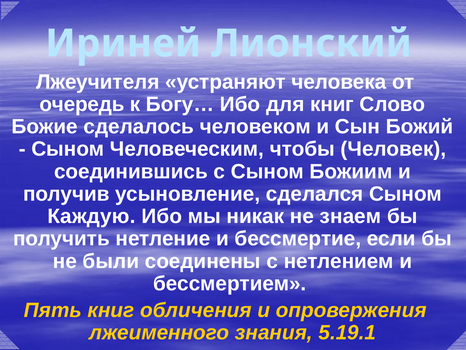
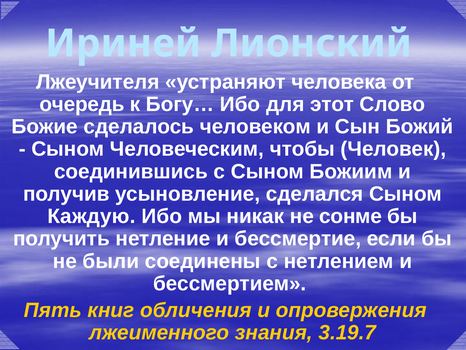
для книг: книг -> этот
знаем: знаем -> сонме
5.19.1: 5.19.1 -> 3.19.7
